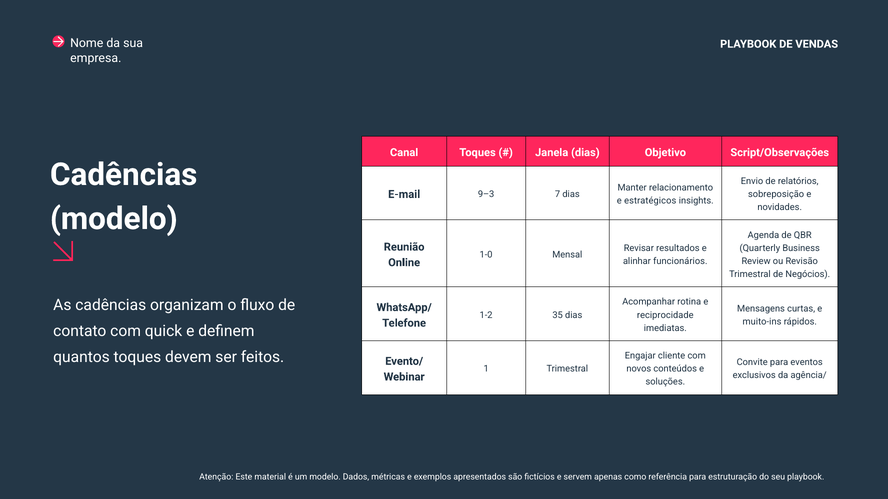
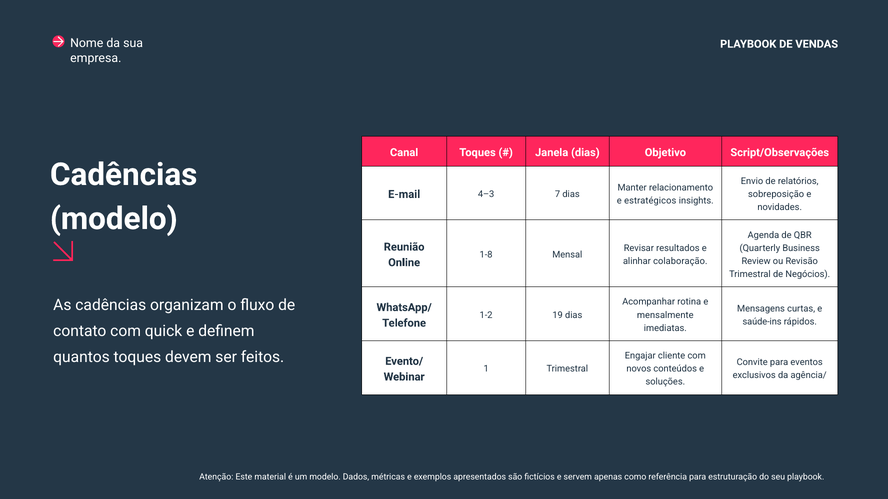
9–3: 9–3 -> 4–3
1-0: 1-0 -> 1-8
funcionários: funcionários -> colaboração
35: 35 -> 19
reciprocidade: reciprocidade -> mensalmente
muito-ins: muito-ins -> saúde-ins
